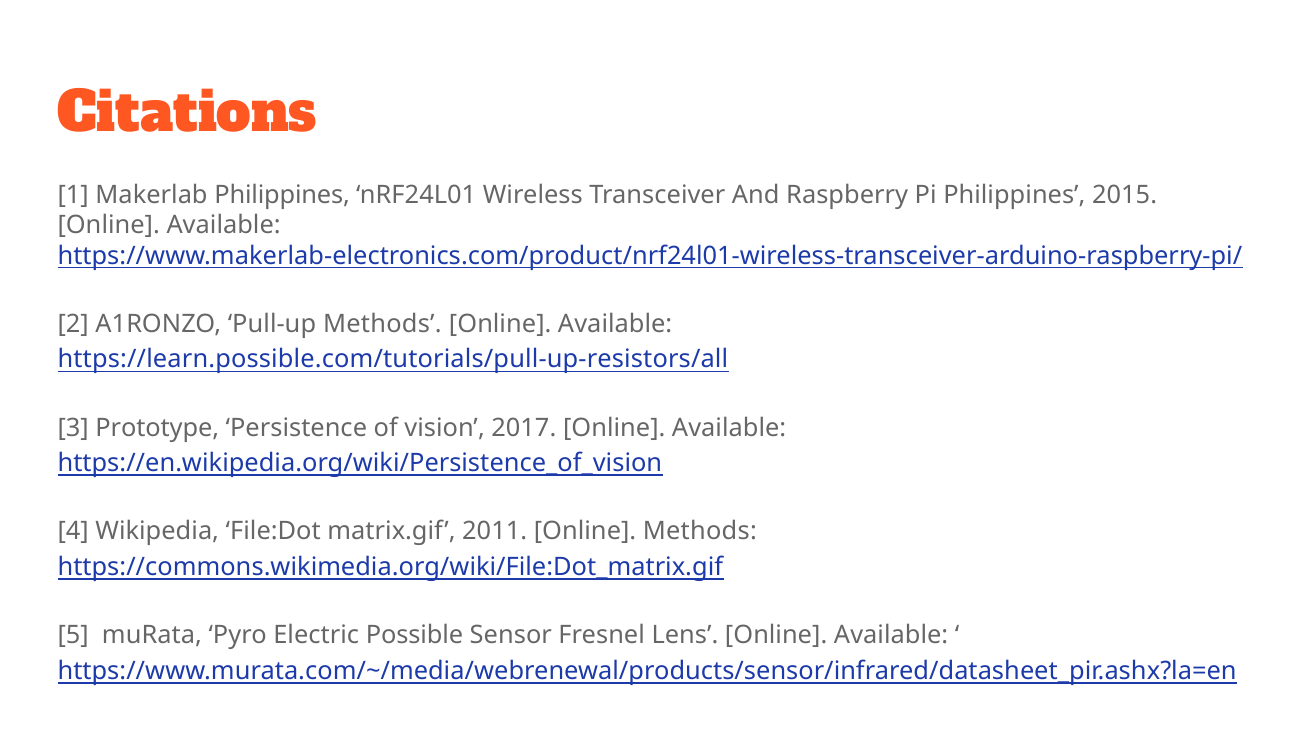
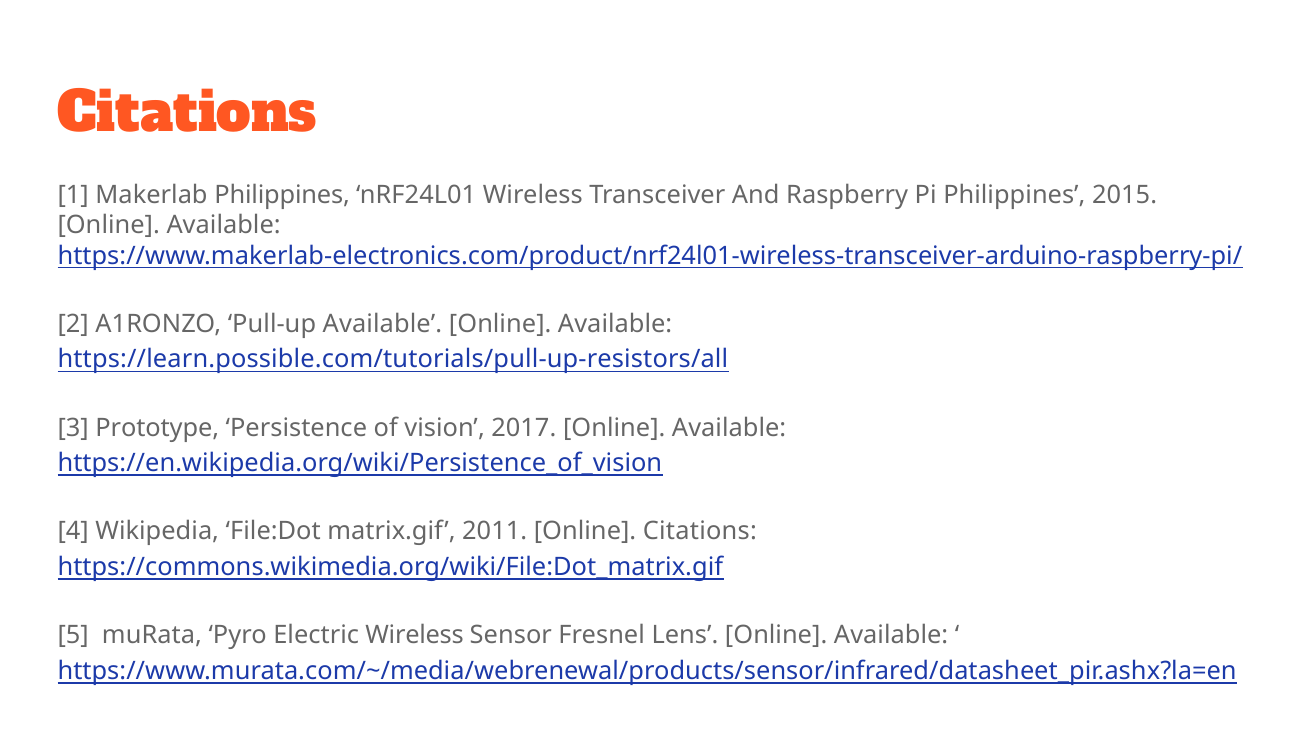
Pull-up Methods: Methods -> Available
Online Methods: Methods -> Citations
Electric Possible: Possible -> Wireless
